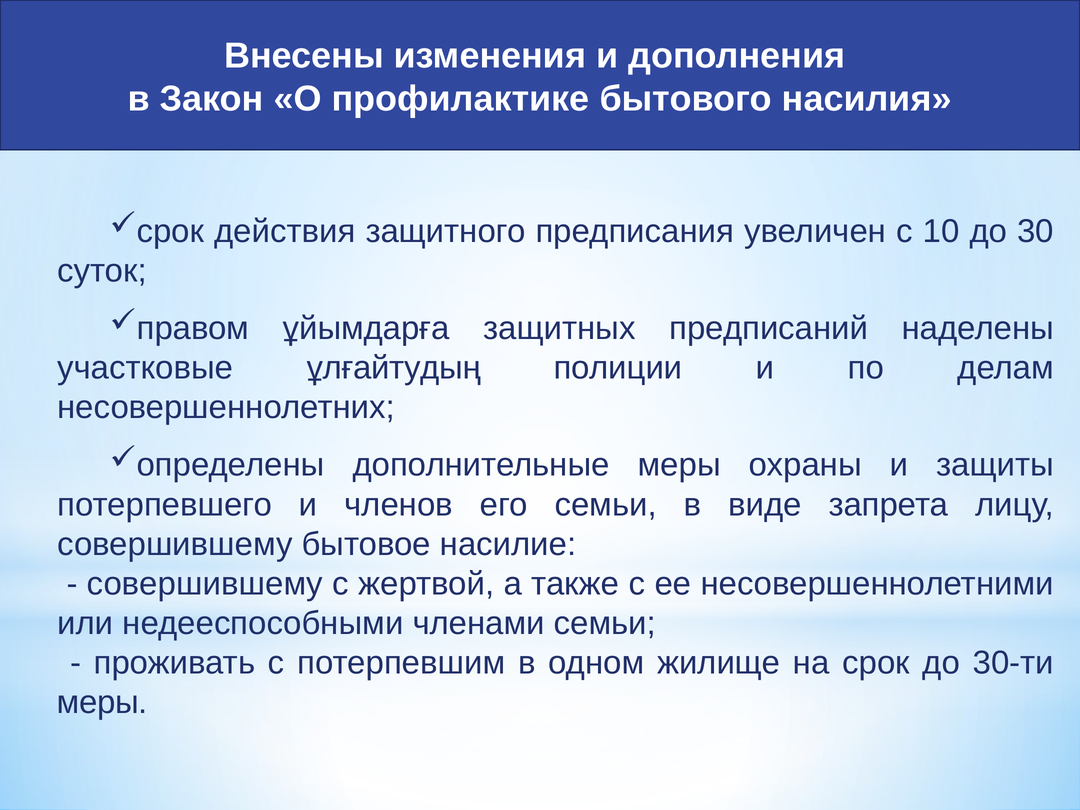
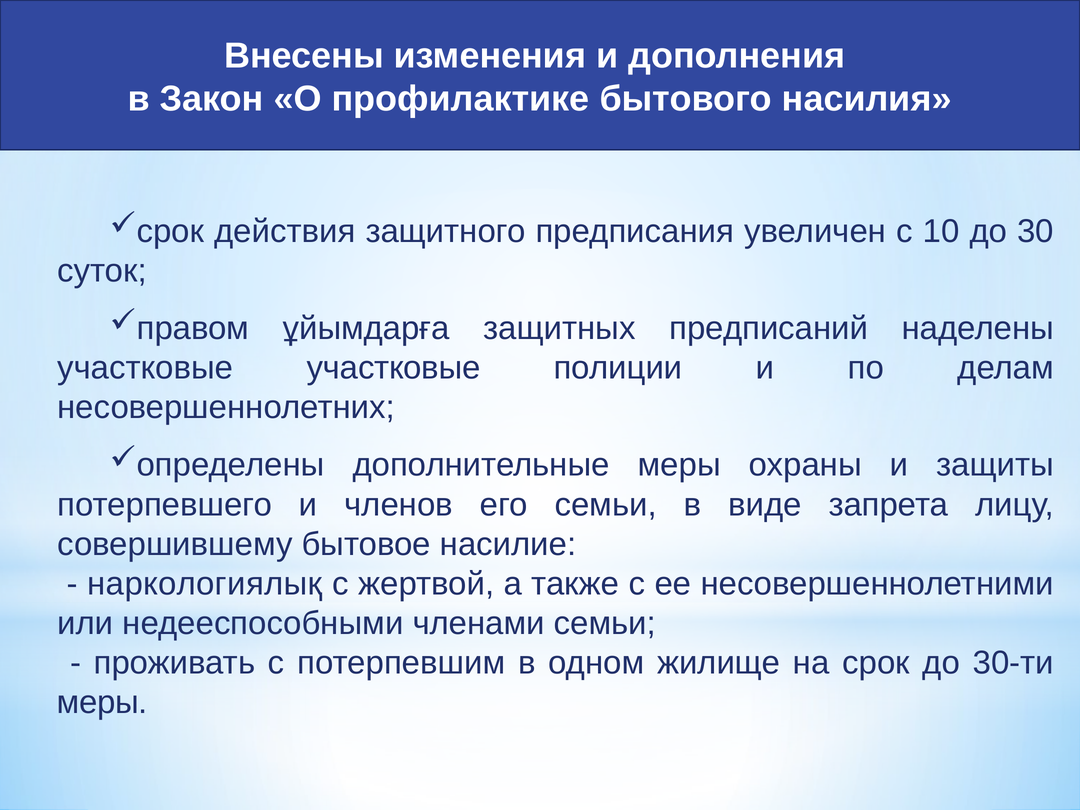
участковые ұлғайтудың: ұлғайтудың -> участковые
совершившему at (205, 584): совершившему -> наркологиялық
